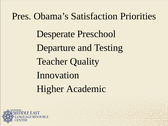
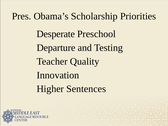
Satisfaction: Satisfaction -> Scholarship
Academic: Academic -> Sentences
